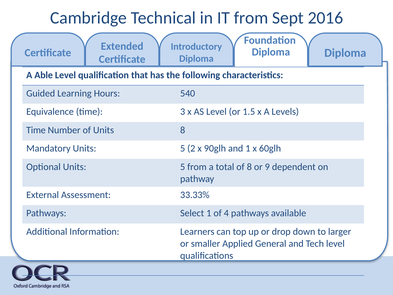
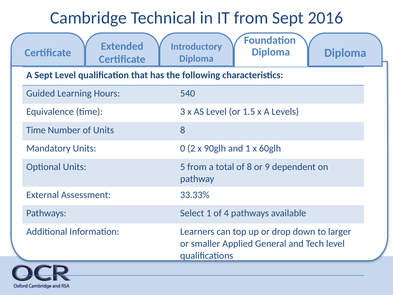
A Able: Able -> Sept
Mandatory Units 5: 5 -> 0
